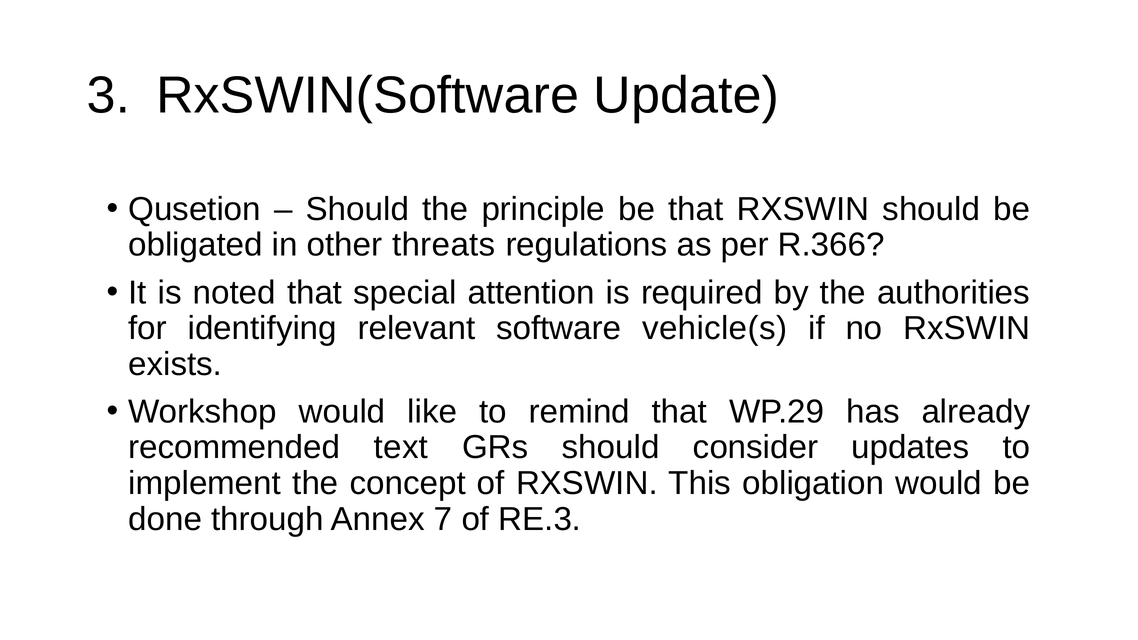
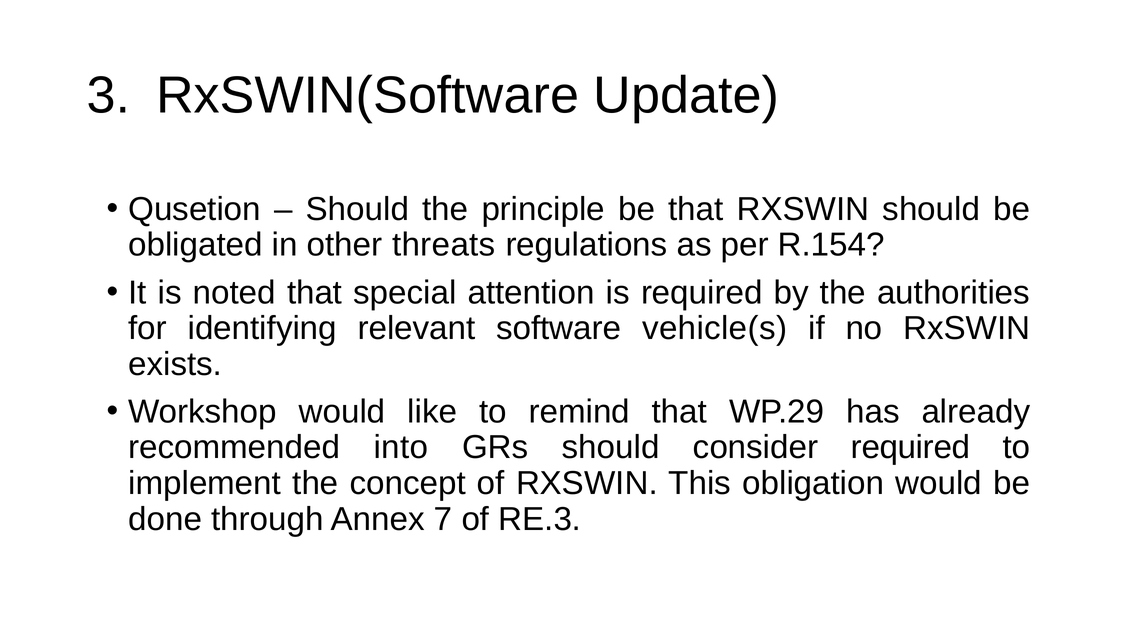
R.366: R.366 -> R.154
text: text -> into
consider updates: updates -> required
